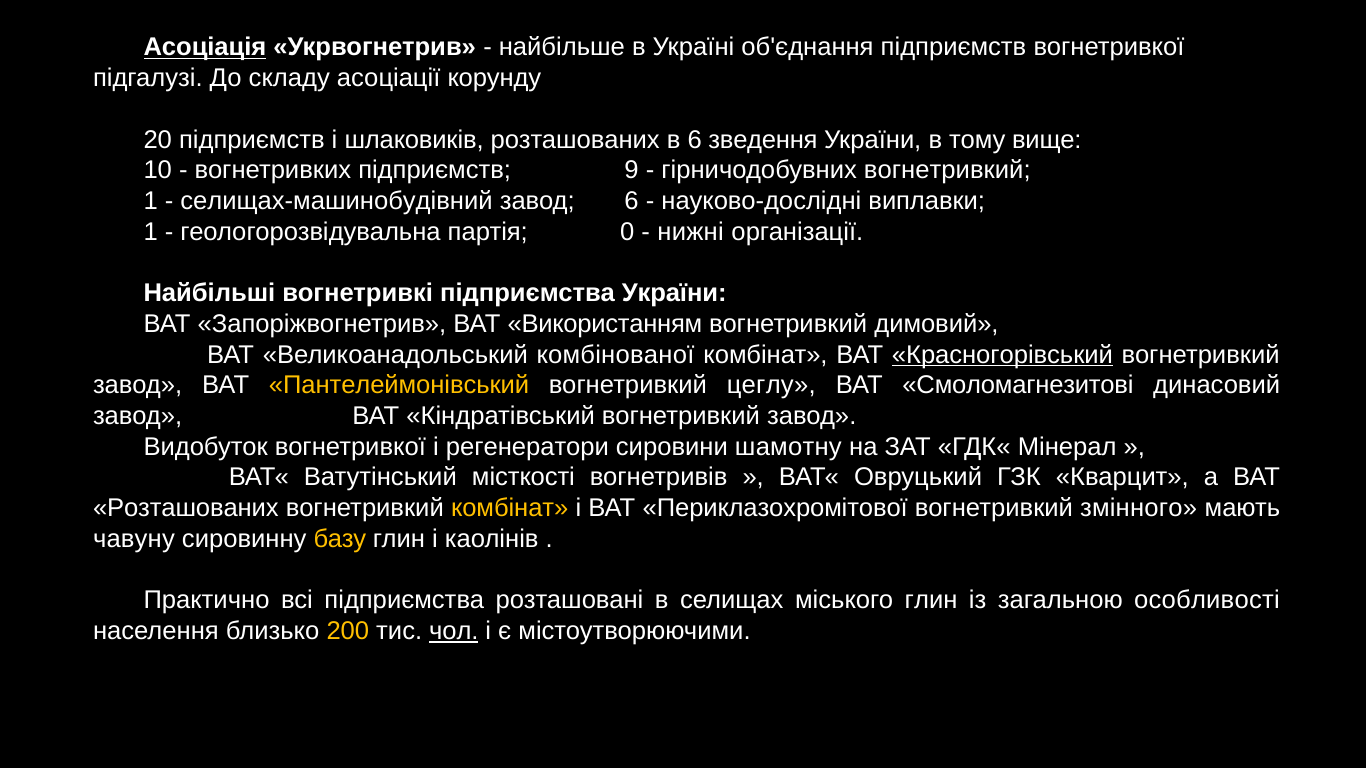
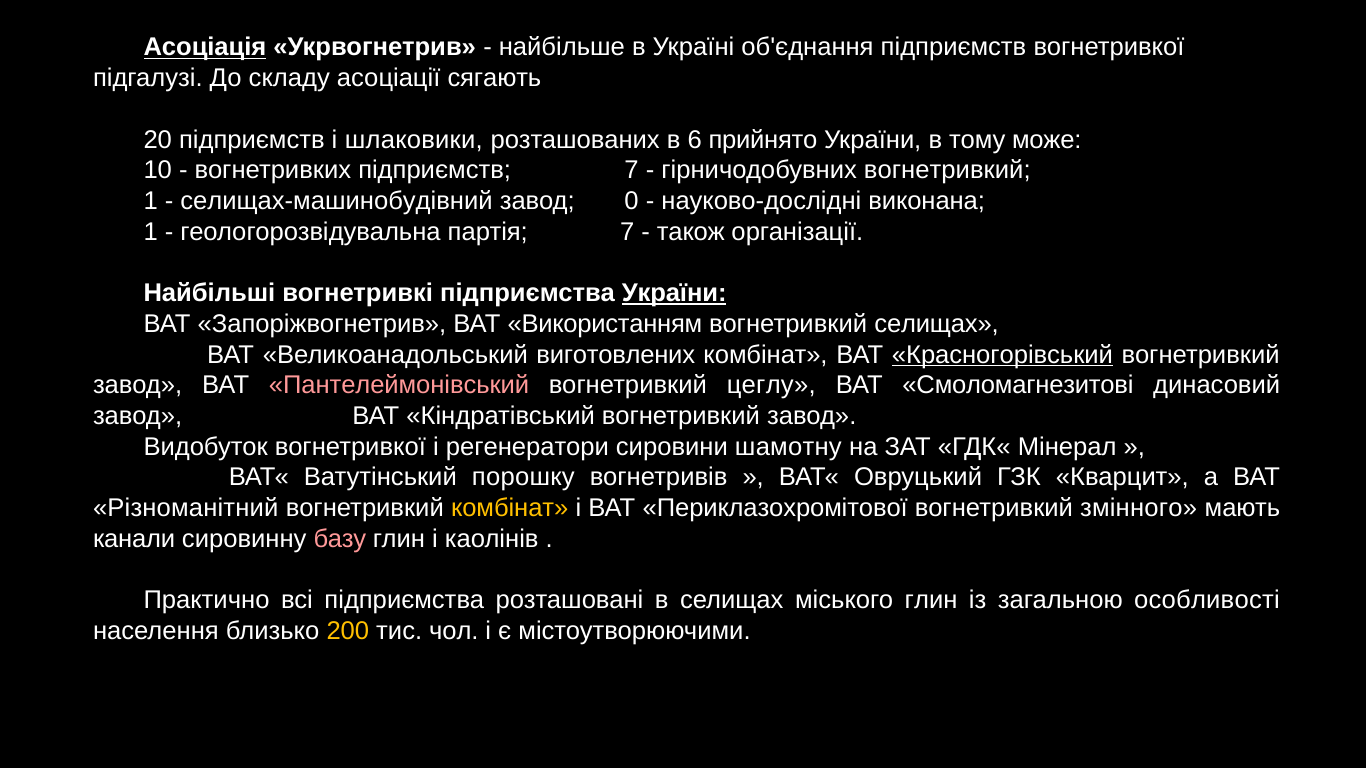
корунду: корунду -> сягають
шлаковиків: шлаковиків -> шлаковики
зведення: зведення -> прийнято
вище: вище -> може
підприємств 9: 9 -> 7
завод 6: 6 -> 0
виплавки: виплавки -> виконана
партія 0: 0 -> 7
нижні: нижні -> також
України at (674, 293) underline: none -> present
вогнетривкий димовий: димовий -> селищах
комбінованої: комбінованої -> виготовлених
Пантелеймонівський colour: yellow -> pink
місткості: місткості -> порошку
Розташованих at (186, 509): Розташованих -> Різноманітний
чавуну: чавуну -> канали
базу colour: yellow -> pink
чол underline: present -> none
